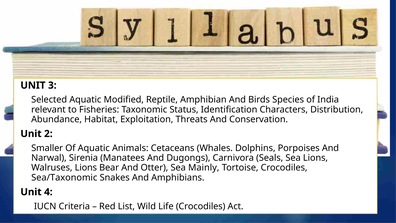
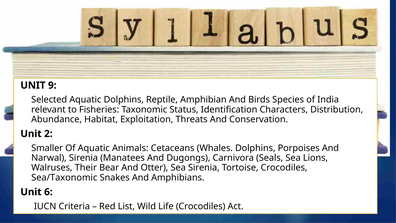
3: 3 -> 9
Aquatic Modified: Modified -> Dolphins
Walruses Lions: Lions -> Their
Sea Mainly: Mainly -> Sirenia
4: 4 -> 6
